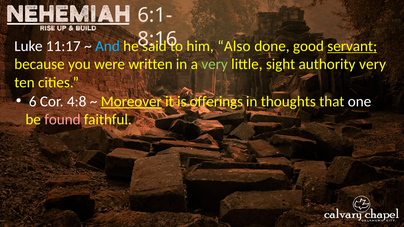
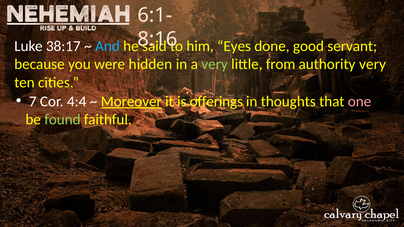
11:17: 11:17 -> 38:17
Also: Also -> Eyes
servant underline: present -> none
written: written -> hidden
sight: sight -> from
6: 6 -> 7
4:8: 4:8 -> 4:4
one colour: white -> pink
found colour: pink -> light green
